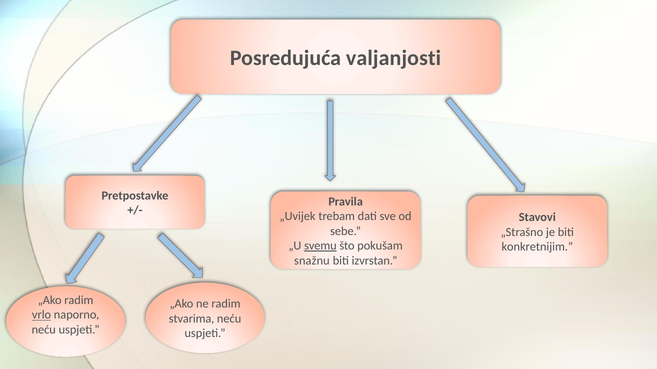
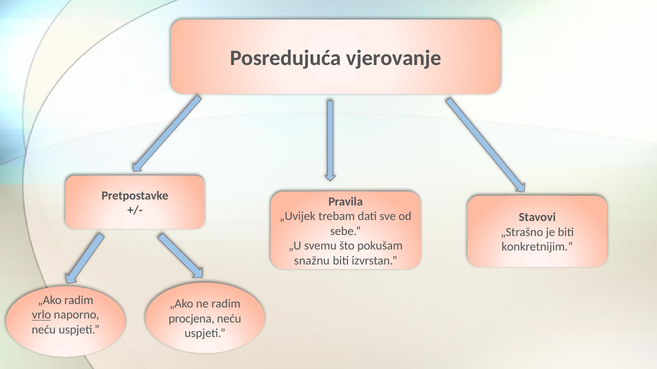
valjanjosti: valjanjosti -> vjerovanje
svemu underline: present -> none
stvarima: stvarima -> procjena
